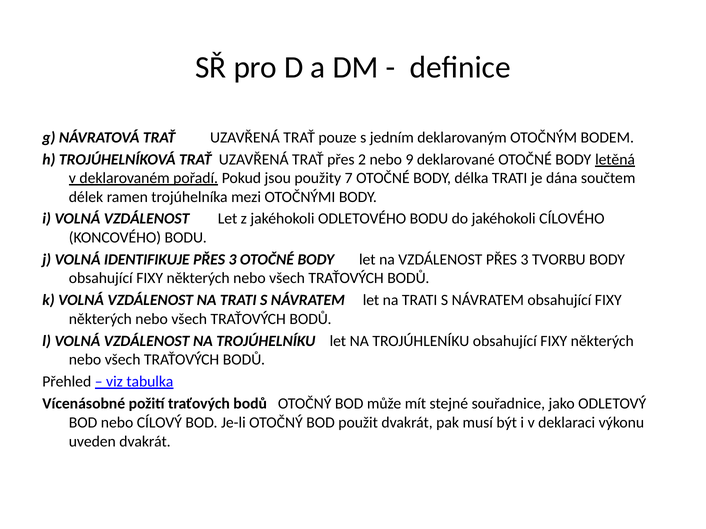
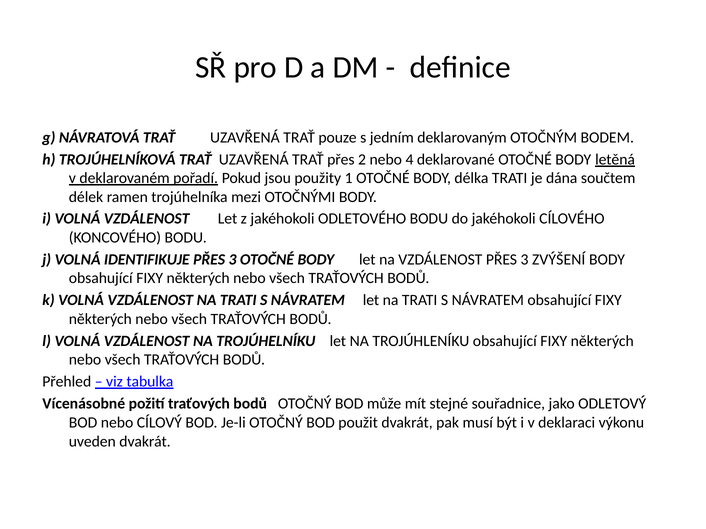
9: 9 -> 4
7: 7 -> 1
TVORBU: TVORBU -> ZVÝŠENÍ
